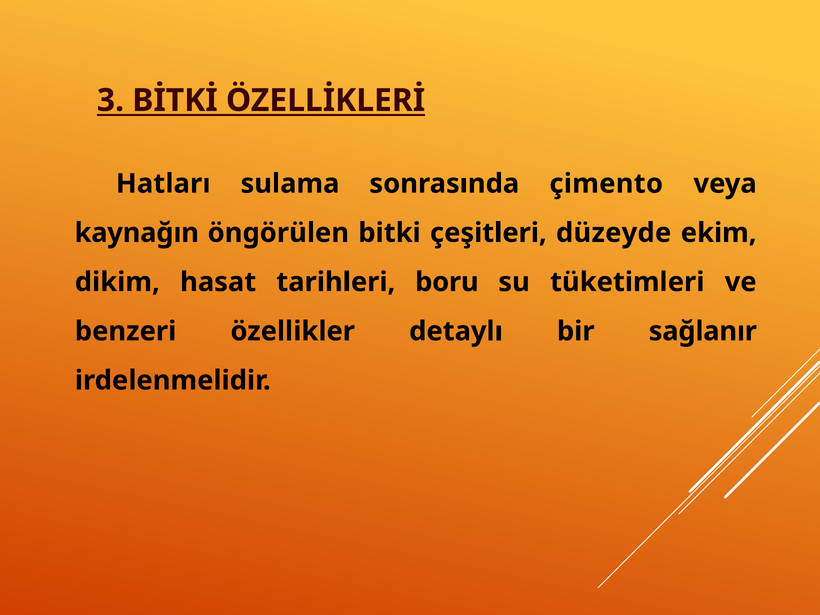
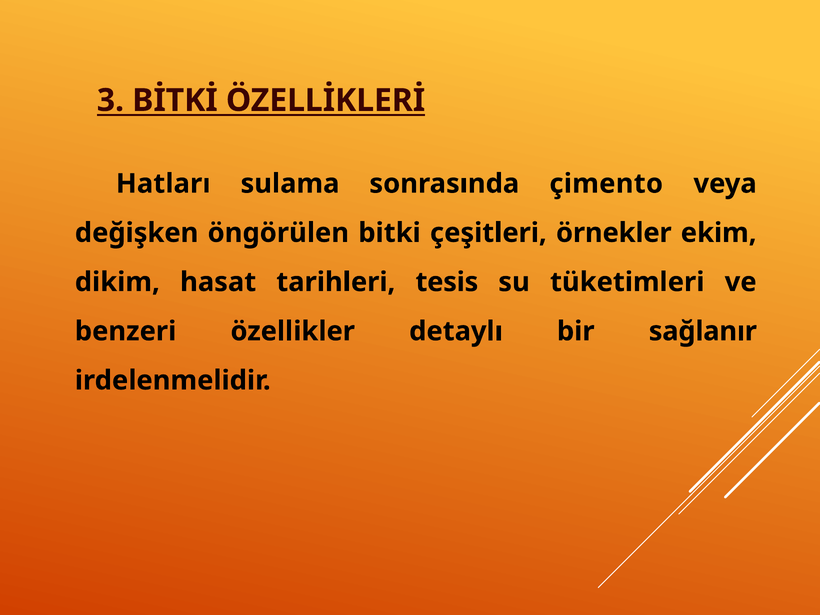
kaynağın: kaynağın -> değişken
düzeyde: düzeyde -> örnekler
boru: boru -> tesis
